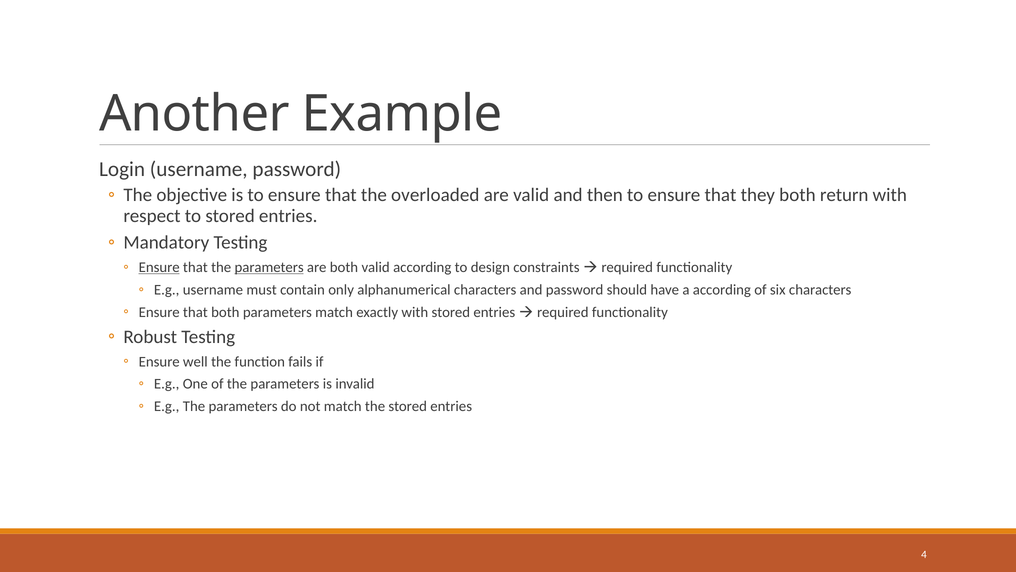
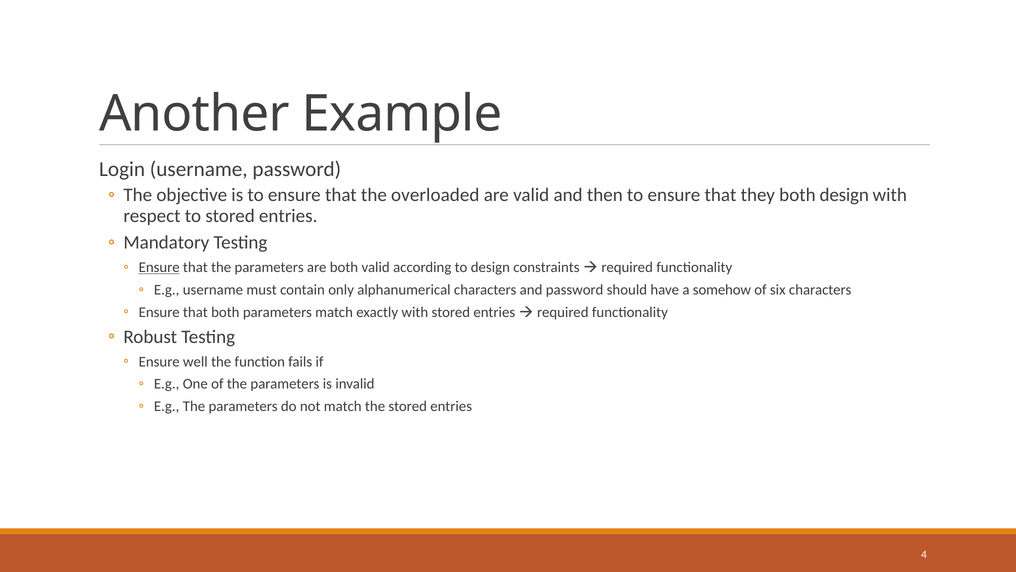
both return: return -> design
parameters at (269, 267) underline: present -> none
a according: according -> somehow
